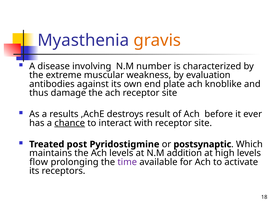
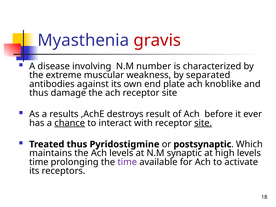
gravis colour: orange -> red
evaluation: evaluation -> separated
site at (203, 123) underline: none -> present
Treated post: post -> thus
addition: addition -> synaptic
flow at (39, 162): flow -> time
